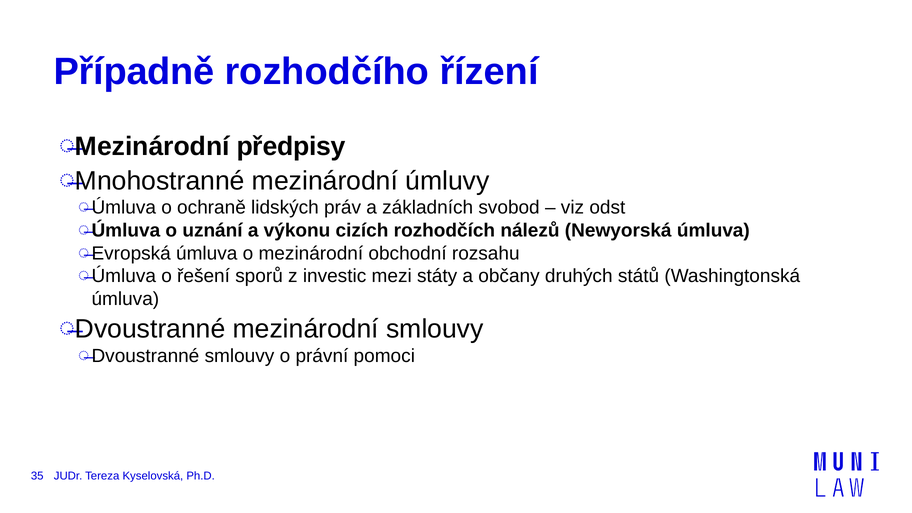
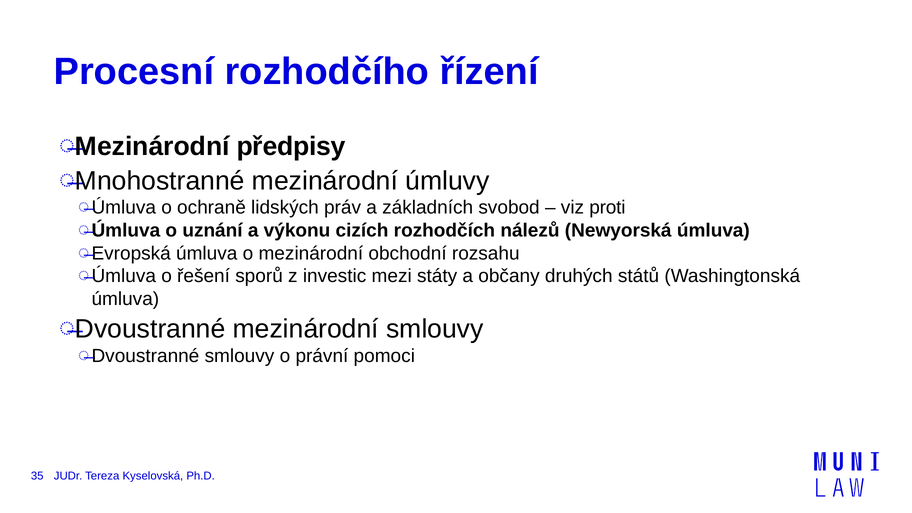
Případně: Případně -> Procesní
odst: odst -> proti
